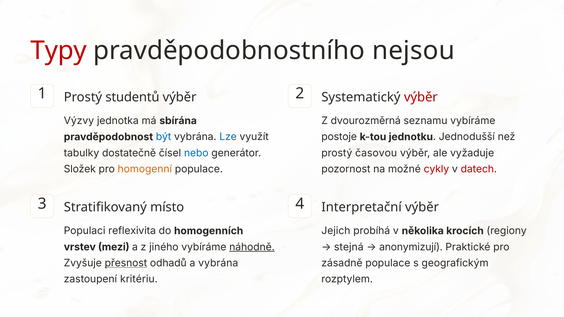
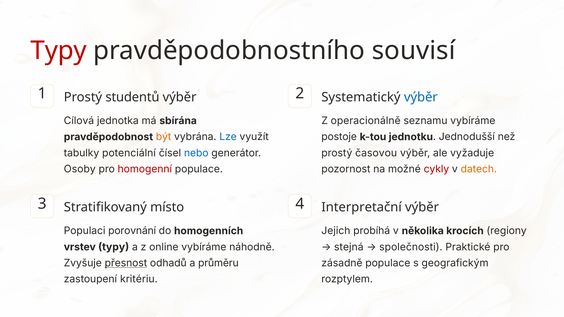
nejsou: nejsou -> souvisí
výběr at (421, 97) colour: red -> blue
Výzvy: Výzvy -> Cílová
dvourozměrná: dvourozměrná -> operacionálně
být colour: blue -> orange
dostatečně: dostatečně -> potenciální
Složek: Složek -> Osoby
homogenní colour: orange -> red
datech colour: red -> orange
reflexivita: reflexivita -> porovnání
vrstev mezi: mezi -> typy
jiného: jiného -> online
náhodně underline: present -> none
anonymizují: anonymizují -> společnosti
a vybrána: vybrána -> průměru
